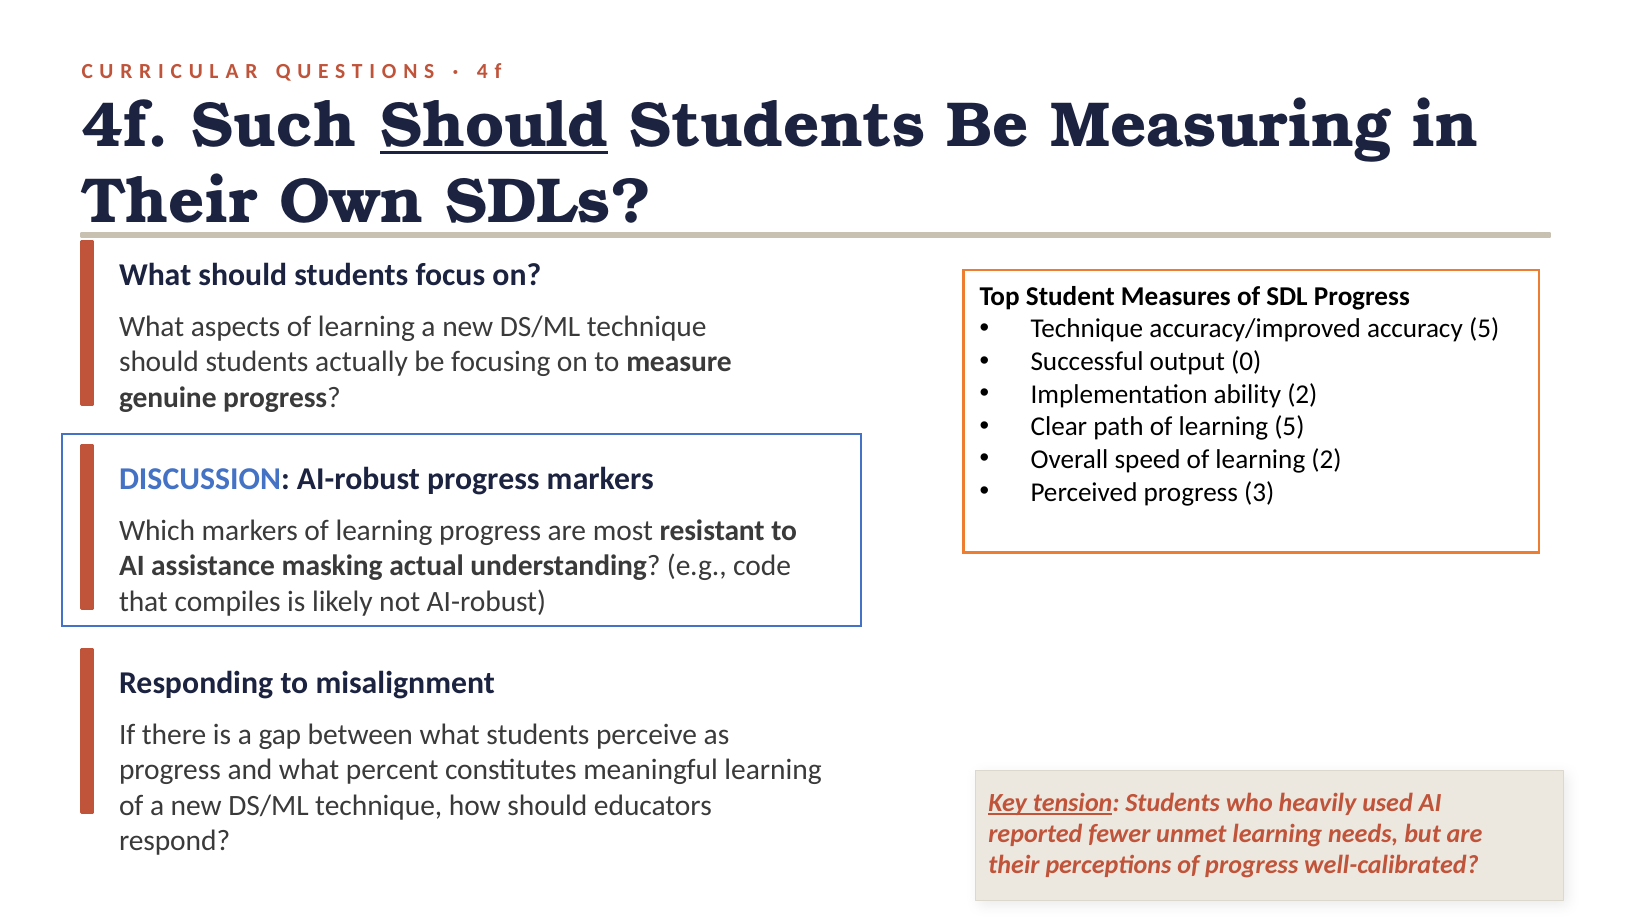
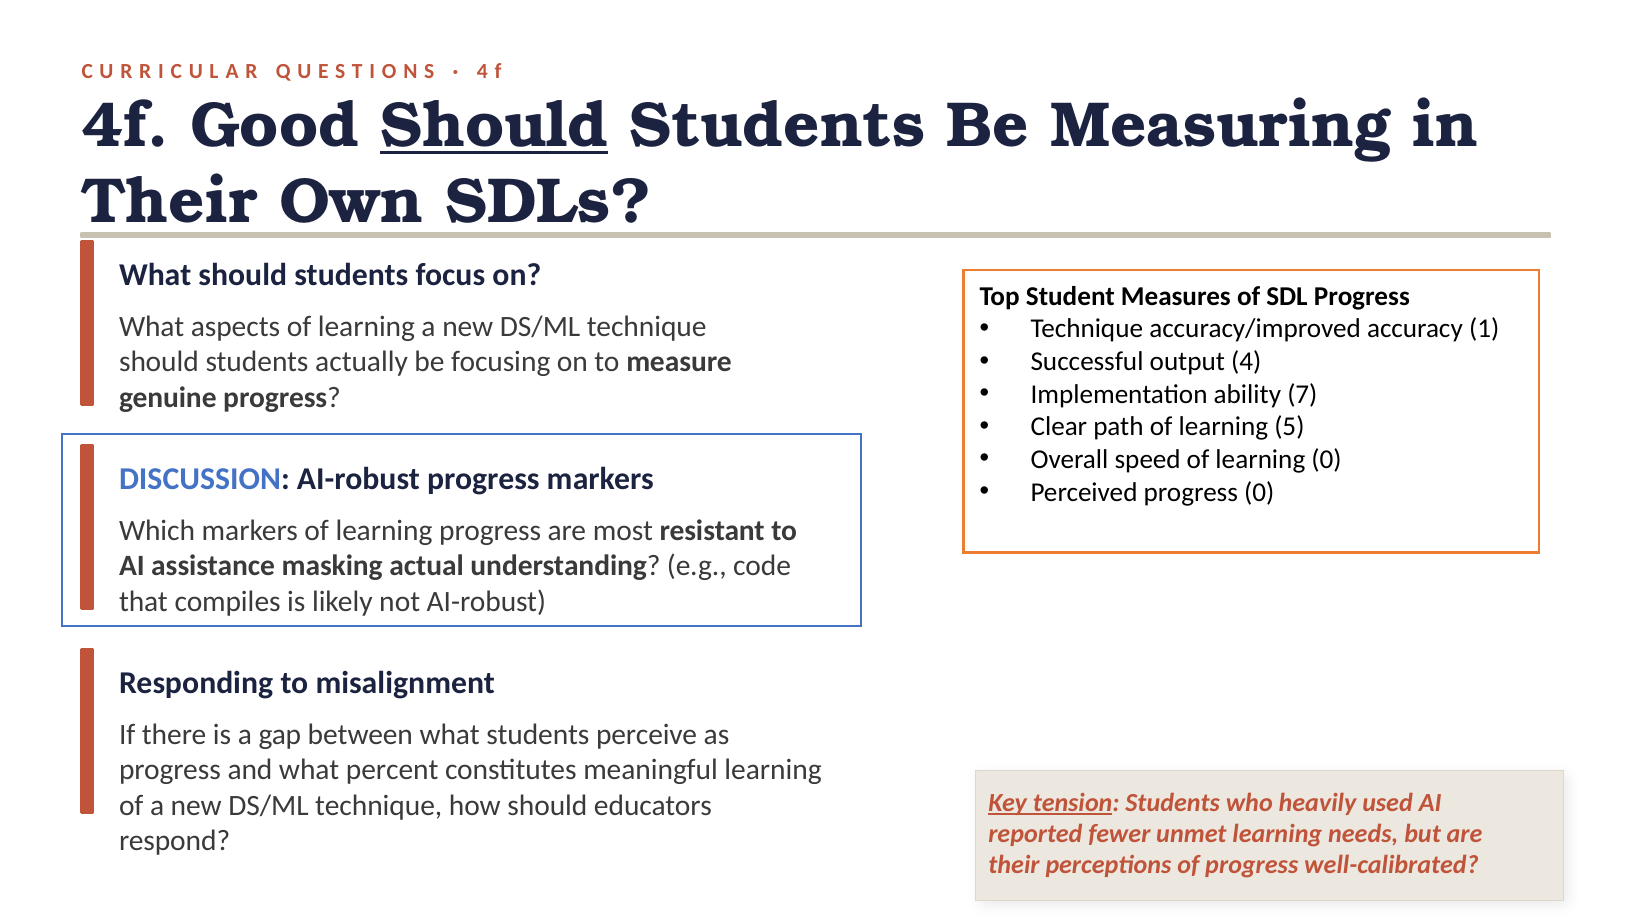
Such: Such -> Good
accuracy 5: 5 -> 1
output 0: 0 -> 4
ability 2: 2 -> 7
learning 2: 2 -> 0
progress 3: 3 -> 0
